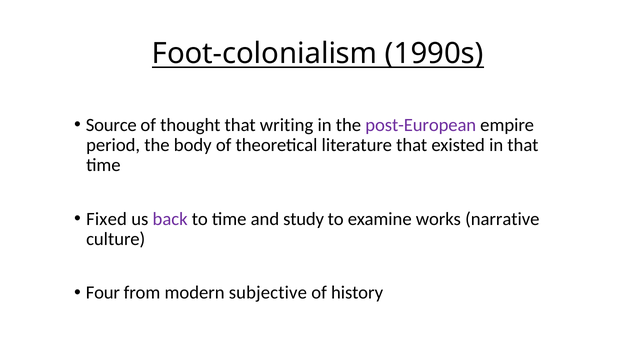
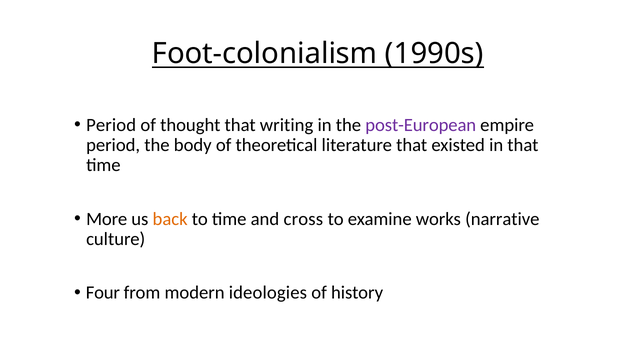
Source at (111, 125): Source -> Period
Fixed: Fixed -> More
back colour: purple -> orange
study: study -> cross
subjective: subjective -> ideologies
